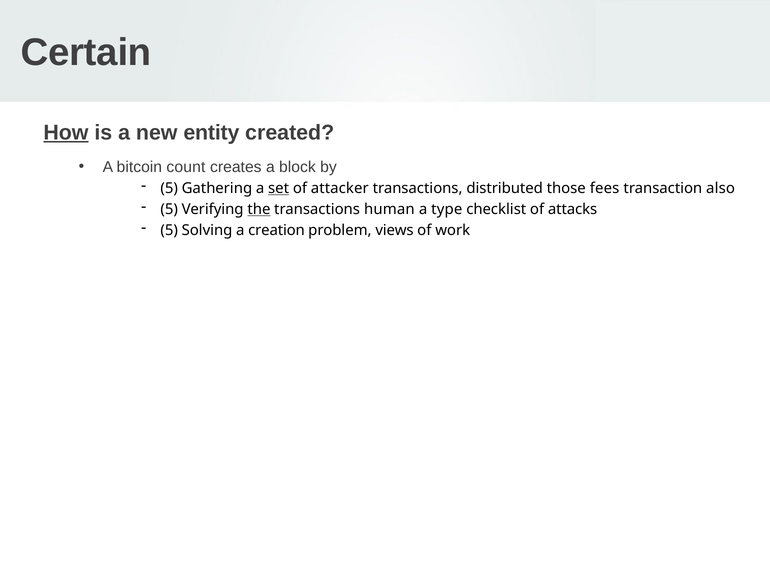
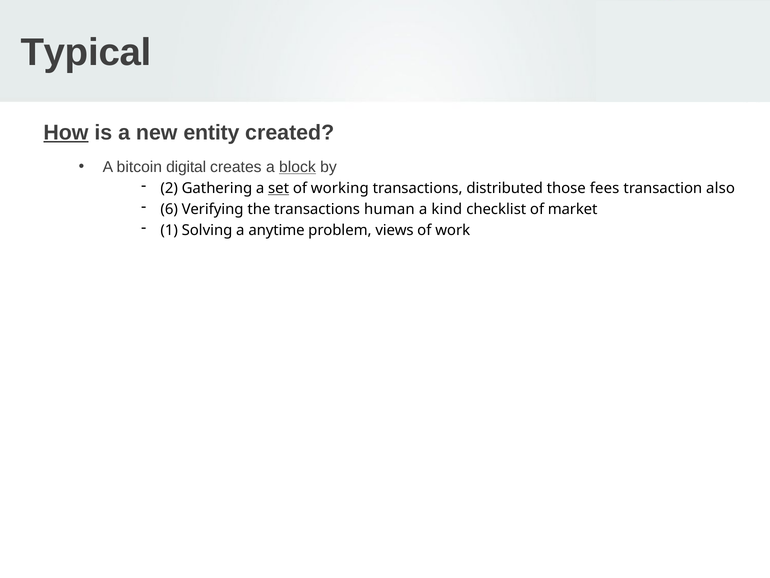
Certain: Certain -> Typical
count: count -> digital
block underline: none -> present
5 at (169, 188): 5 -> 2
attacker: attacker -> working
5 at (169, 209): 5 -> 6
the underline: present -> none
type: type -> kind
attacks: attacks -> market
5 at (169, 230): 5 -> 1
creation: creation -> anytime
